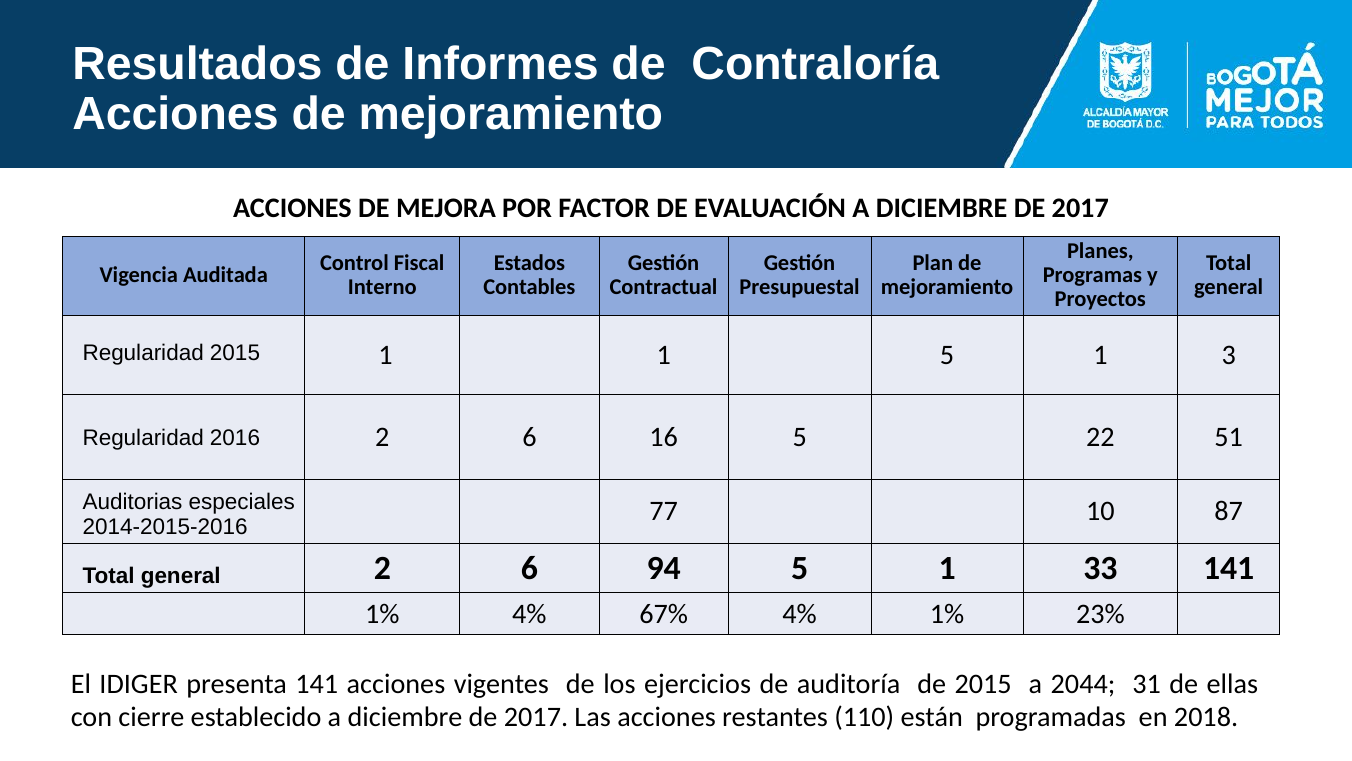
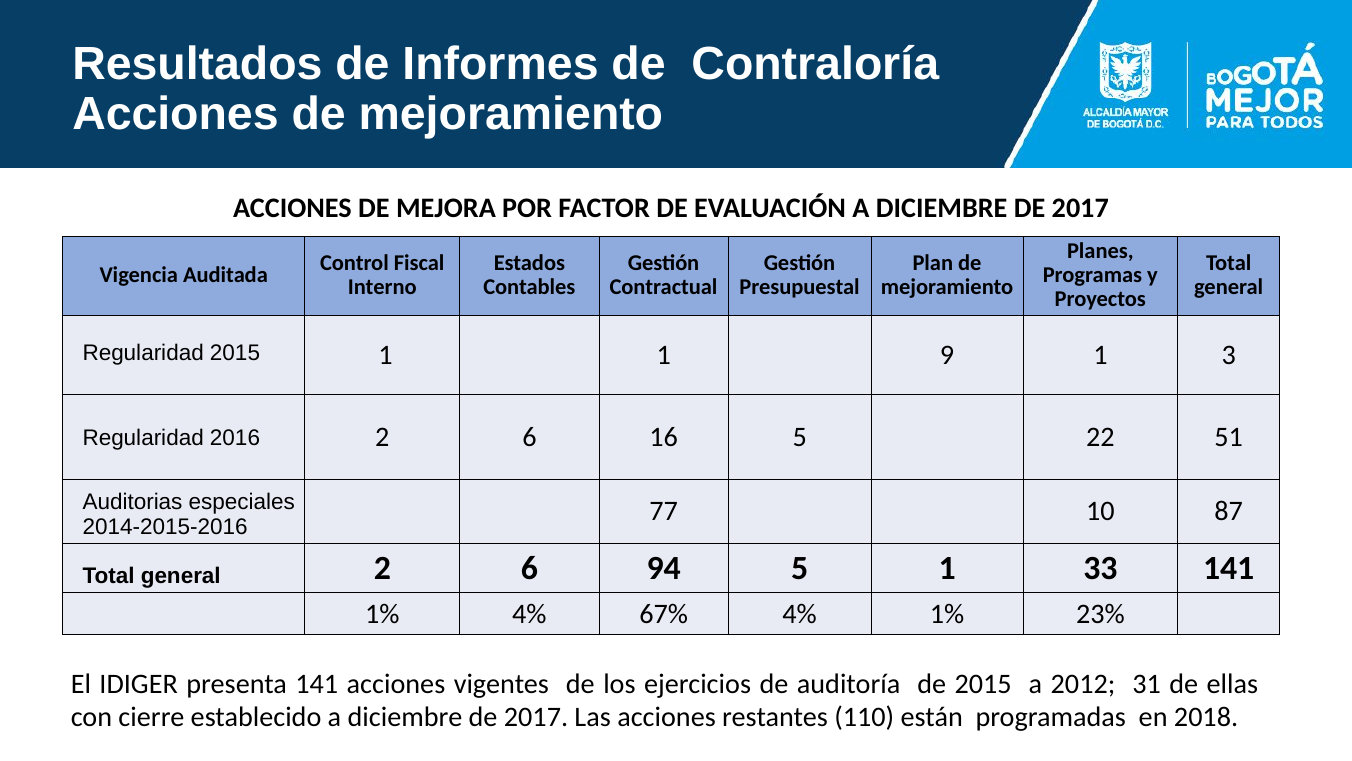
1 5: 5 -> 9
2044: 2044 -> 2012
